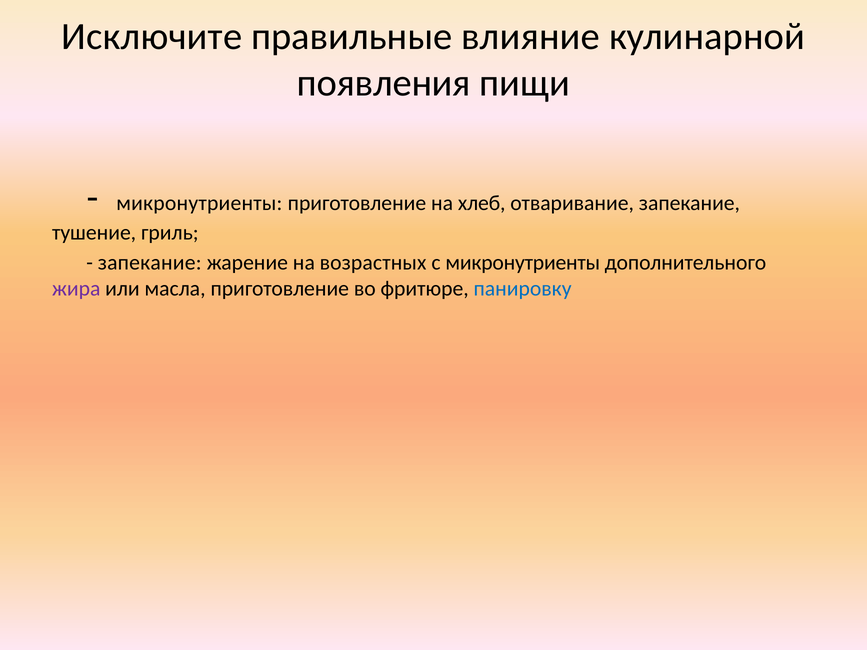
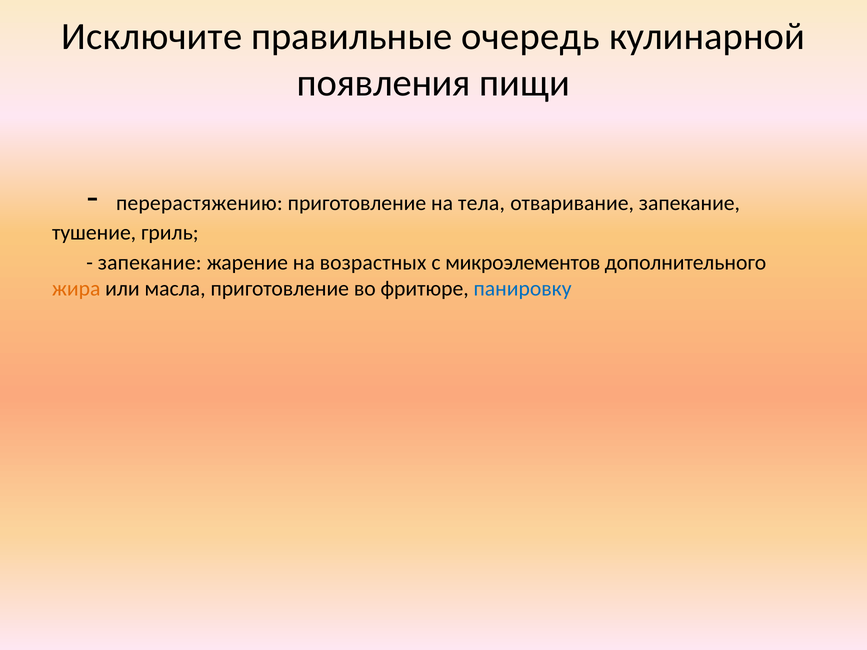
влияние: влияние -> очередь
микронутриенты at (199, 203): микронутриенты -> перерастяжению
хлеб: хлеб -> тела
с микронутриенты: микронутриенты -> микроэлементов
жира colour: purple -> orange
